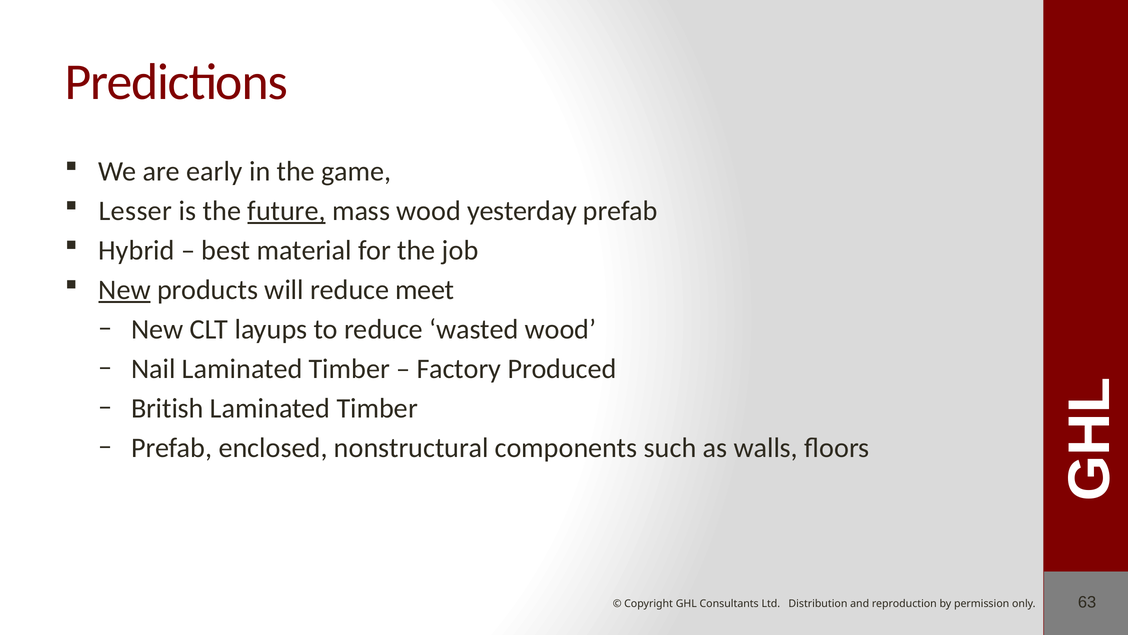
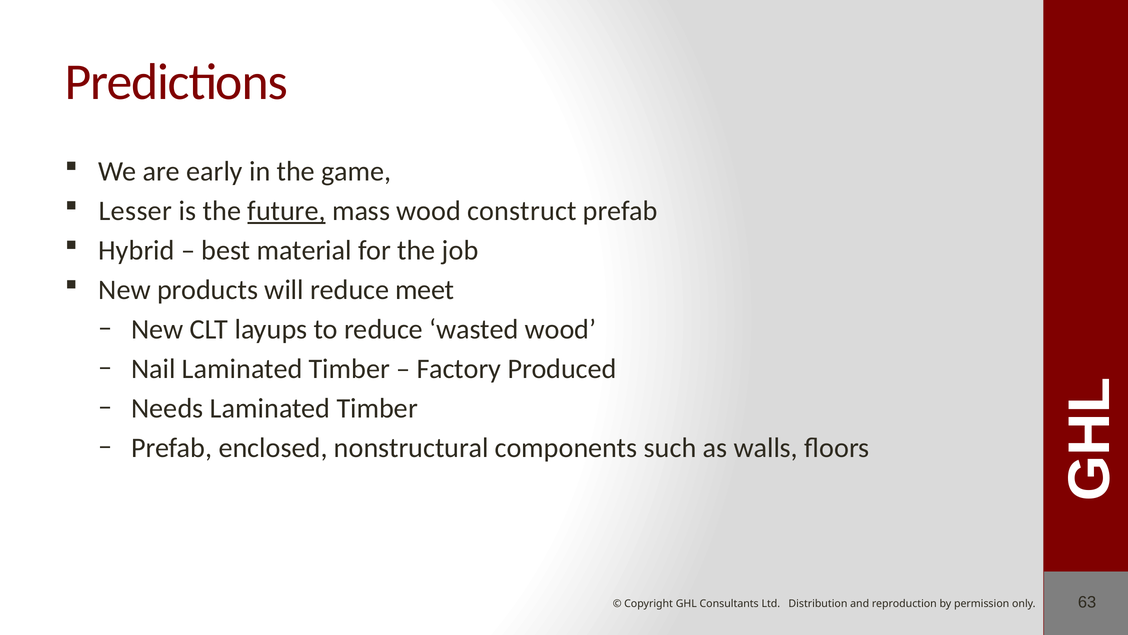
yesterday: yesterday -> construct
New at (125, 290) underline: present -> none
British: British -> Needs
